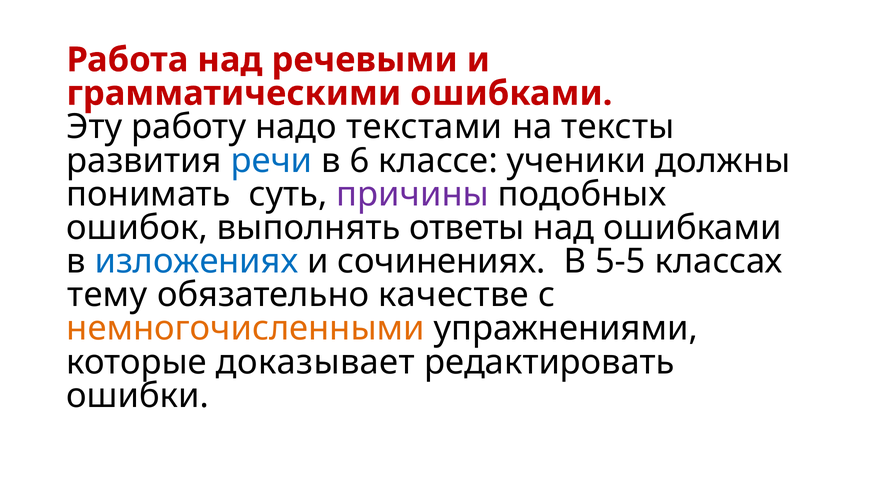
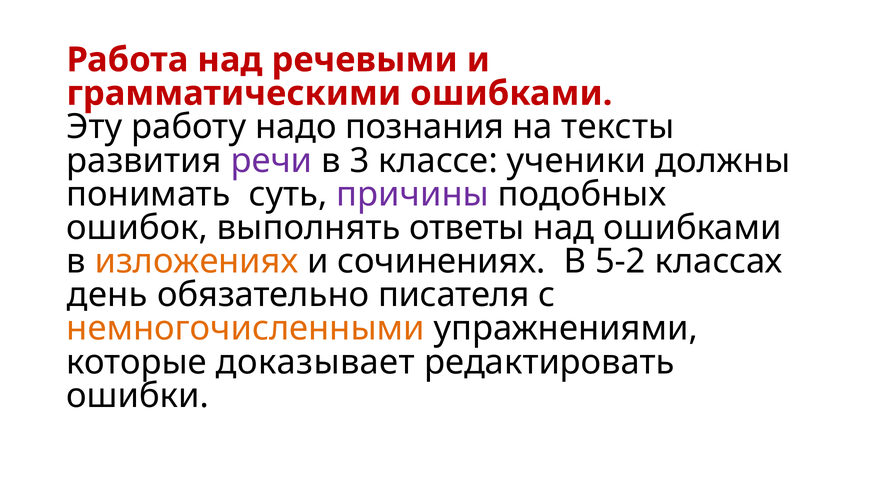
текстами: текстами -> познания
речи colour: blue -> purple
6: 6 -> 3
изложениях colour: blue -> orange
5-5: 5-5 -> 5-2
тему: тему -> день
качестве: качестве -> писателя
